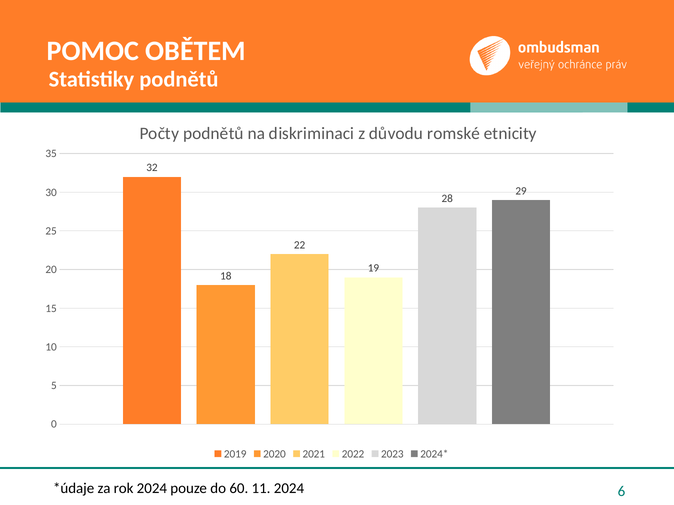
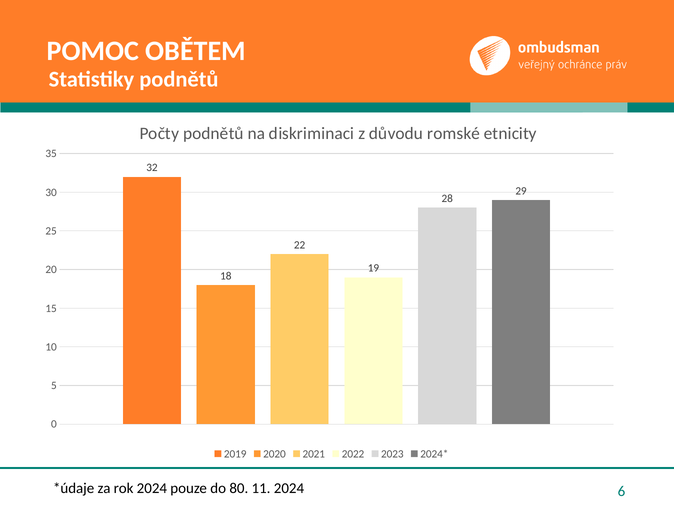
60: 60 -> 80
